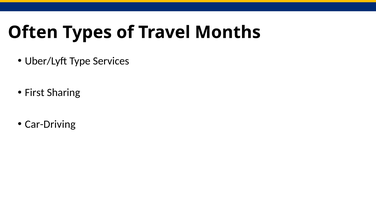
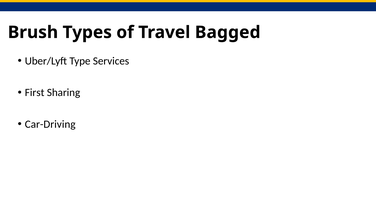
Often: Often -> Brush
Months: Months -> Bagged
